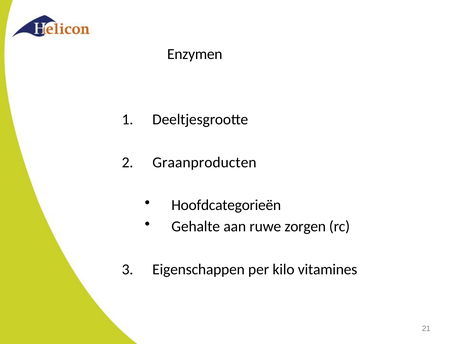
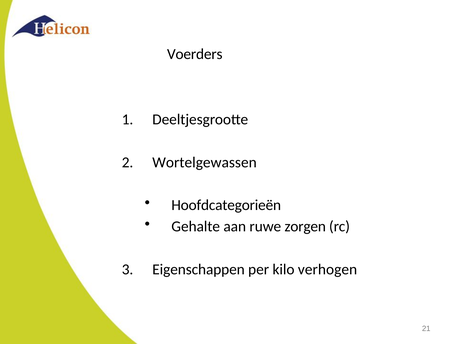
Enzymen: Enzymen -> Voerders
Graanproducten: Graanproducten -> Wortelgewassen
vitamines: vitamines -> verhogen
